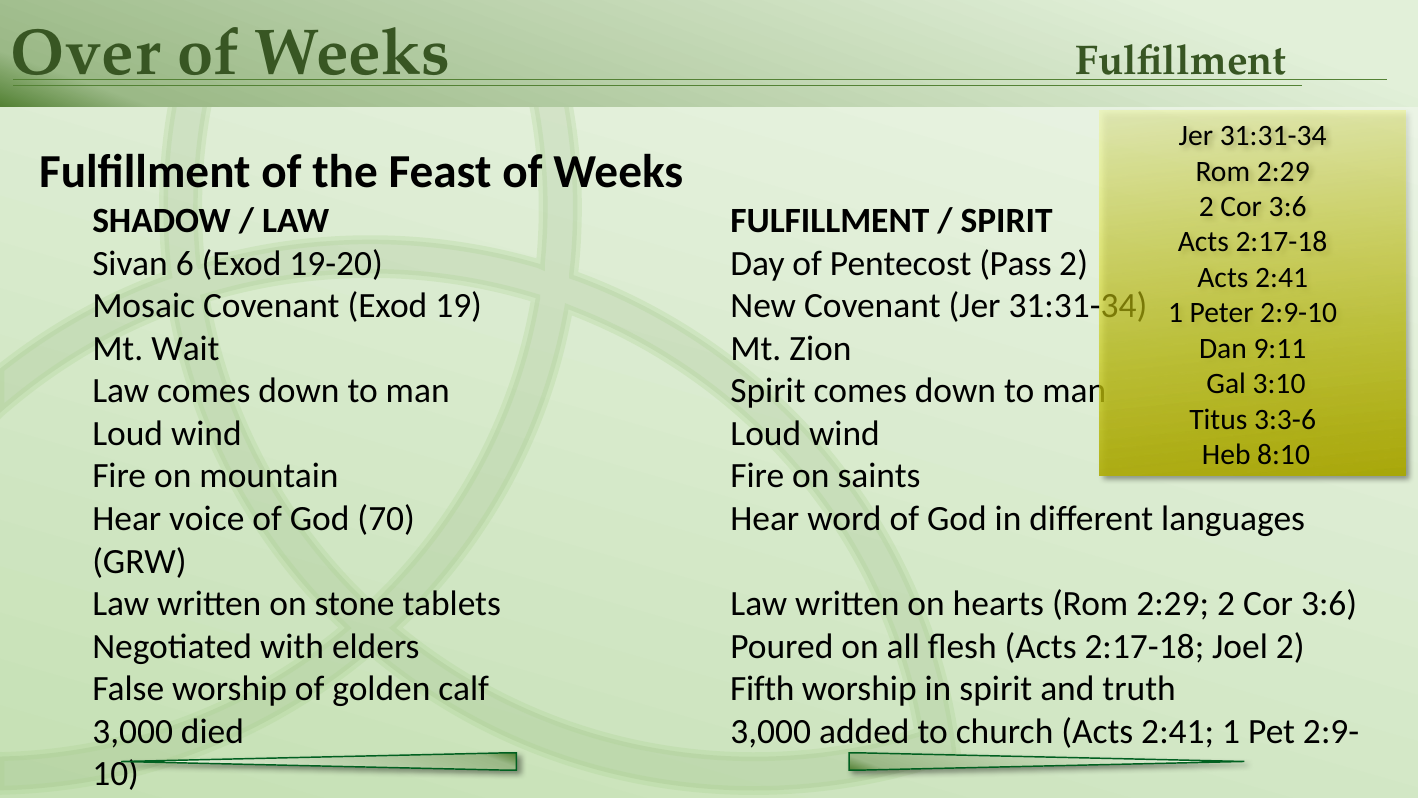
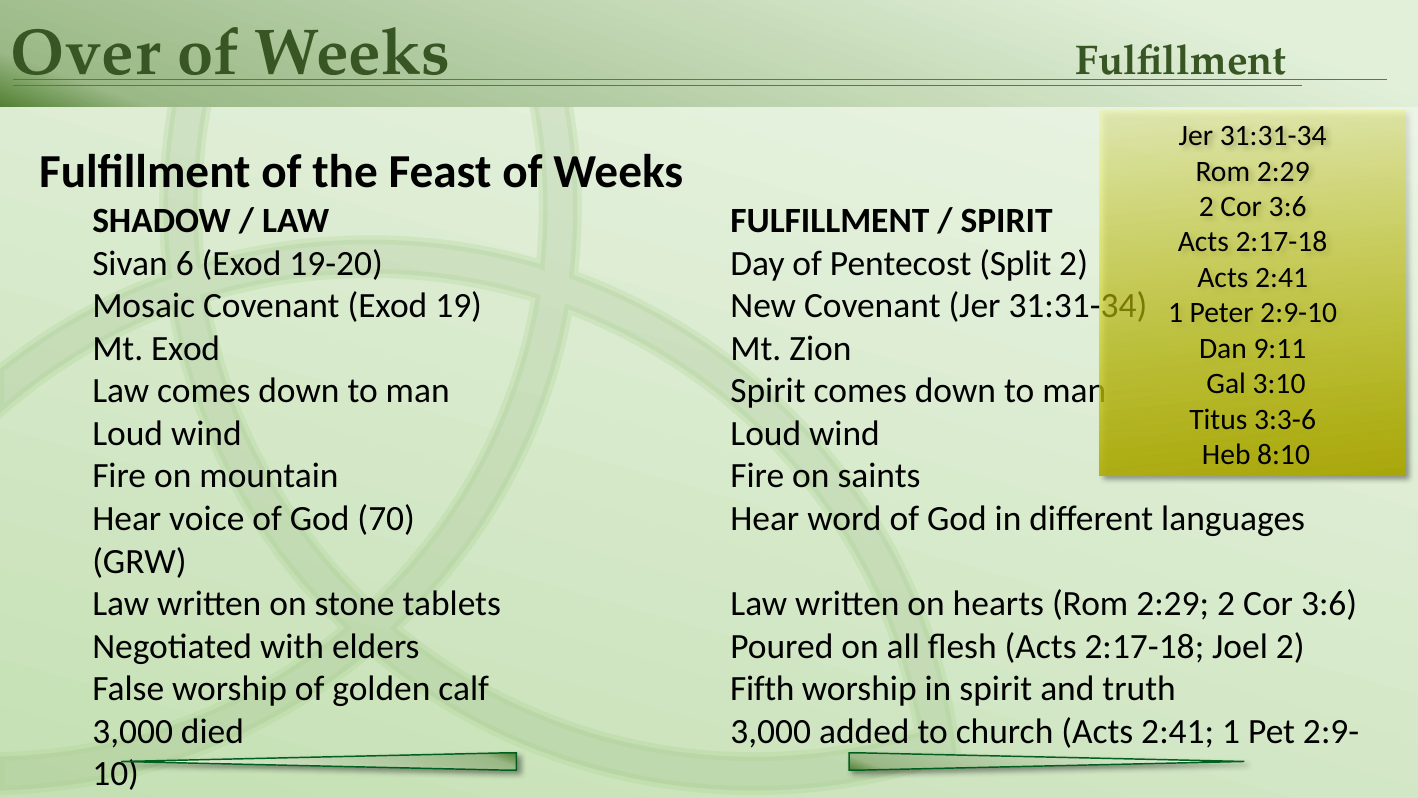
Pass: Pass -> Split
Mt Wait: Wait -> Exod
